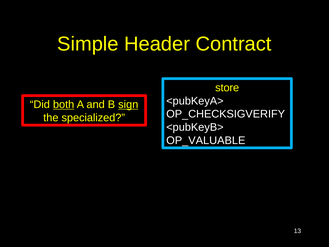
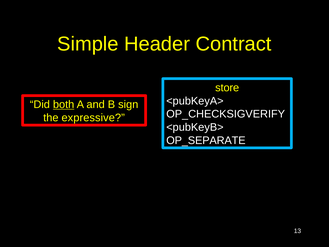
sign underline: present -> none
specialized: specialized -> expressive
OP_VALUABLE: OP_VALUABLE -> OP_SEPARATE
